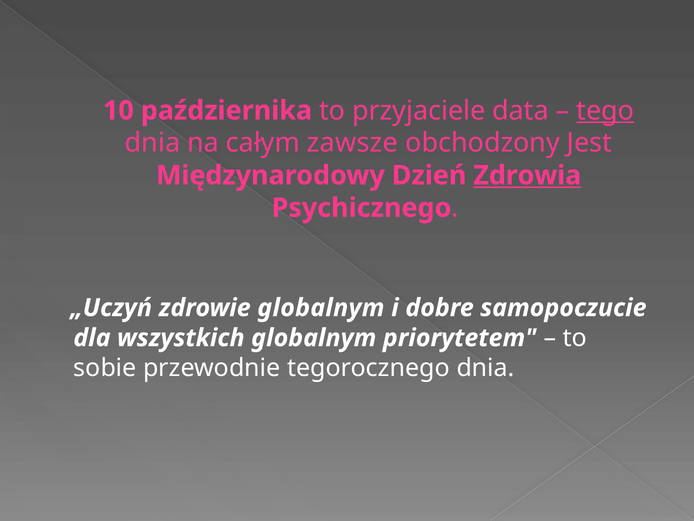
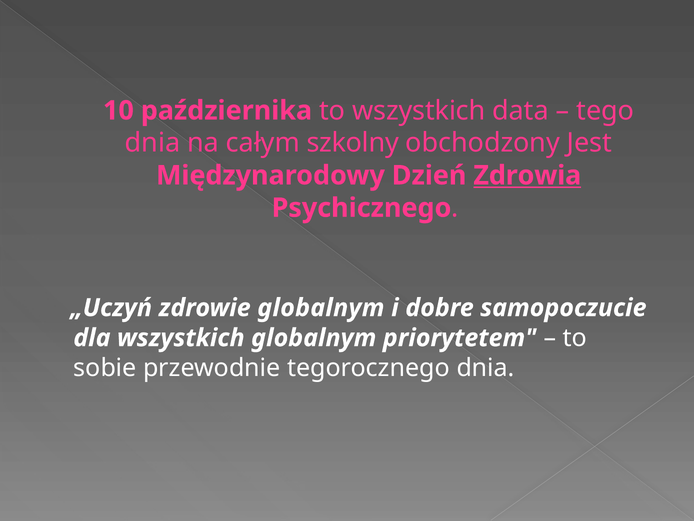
to przyjaciele: przyjaciele -> wszystkich
tego underline: present -> none
zawsze: zawsze -> szkolny
